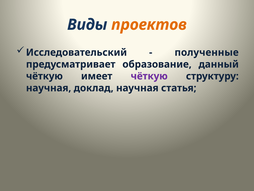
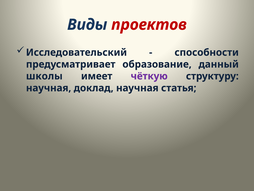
проектов colour: orange -> red
полученные: полученные -> способности
чёткую at (44, 76): чёткую -> школы
